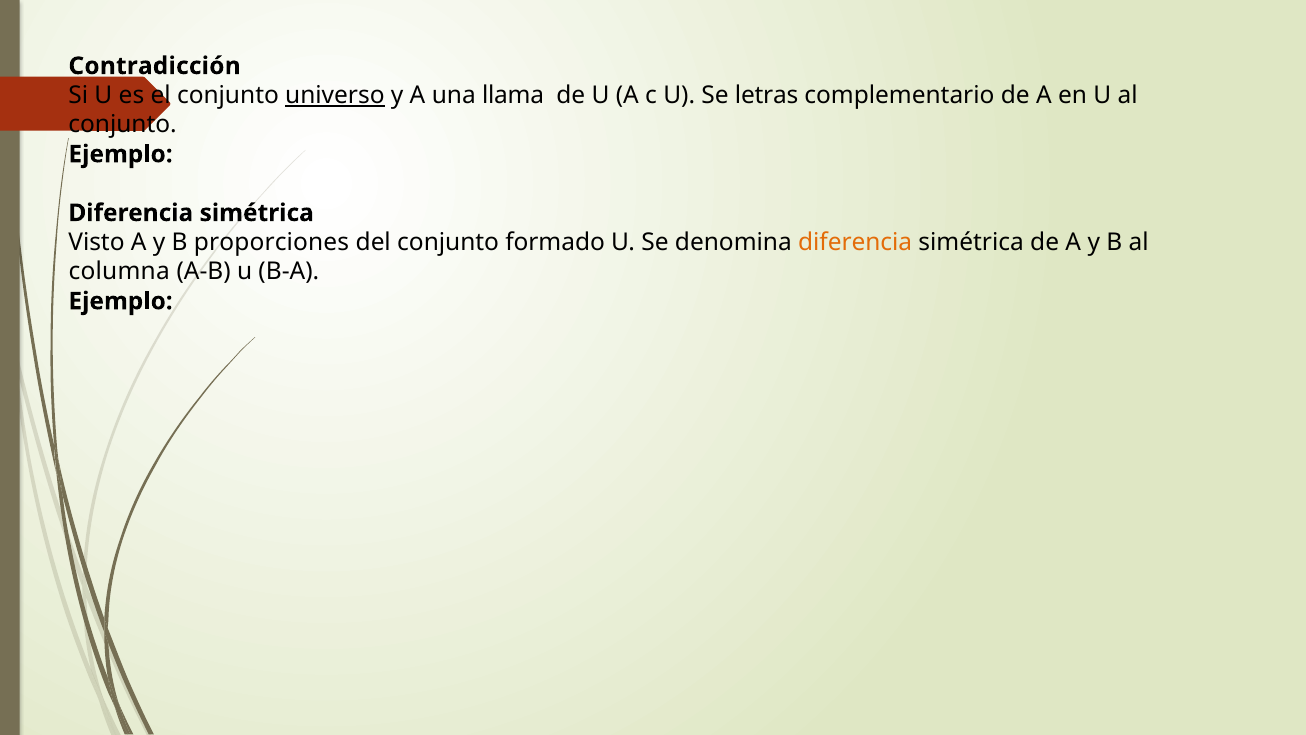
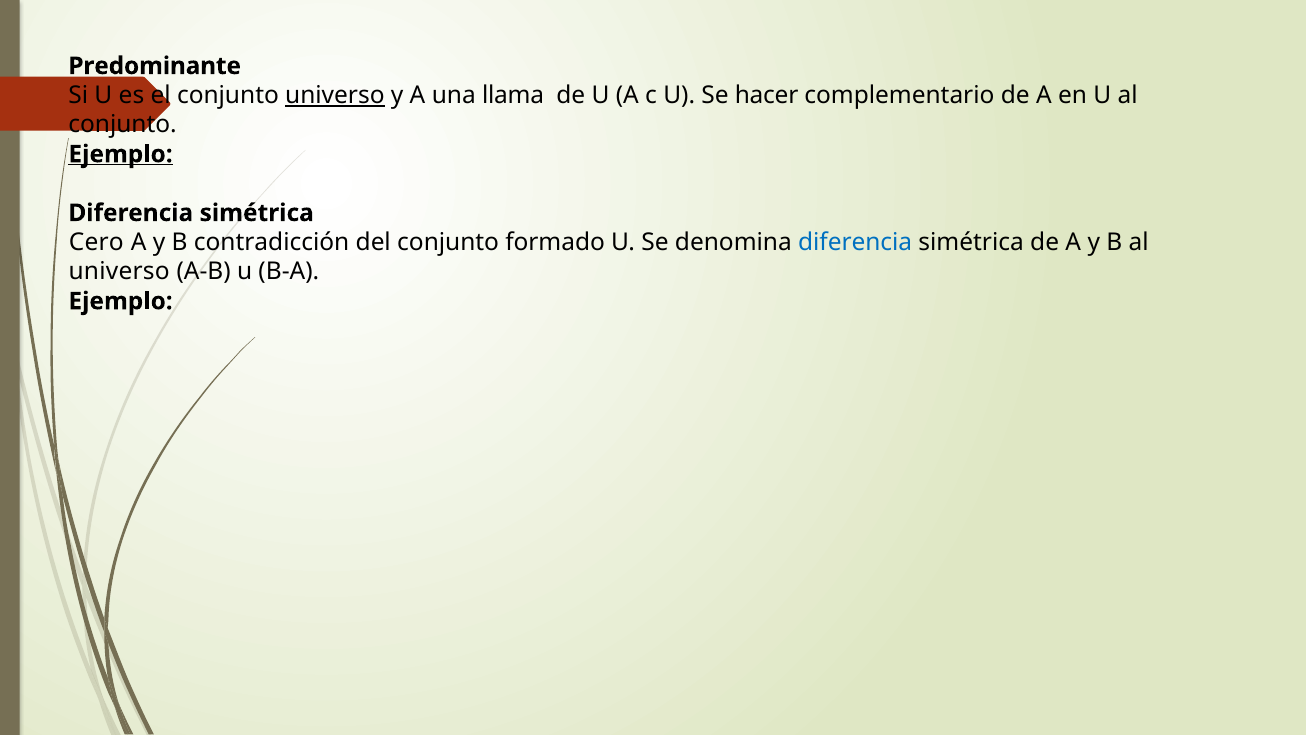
Contradicción: Contradicción -> Predominante
letras: letras -> hacer
Ejemplo at (121, 154) underline: none -> present
Visto: Visto -> Cero
proporciones: proporciones -> contradicción
diferencia at (855, 242) colour: orange -> blue
columna at (119, 272): columna -> universo
